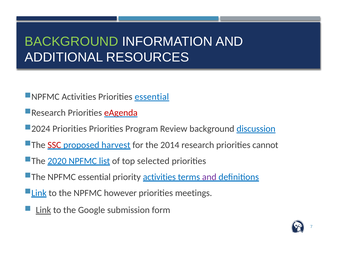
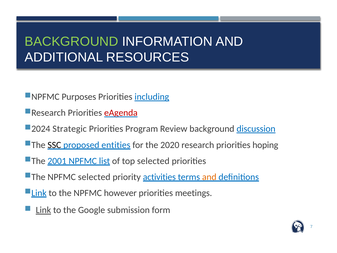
Activities at (79, 97): Activities -> Purposes
Priorities essential: essential -> including
Priorities at (70, 129): Priorities -> Strategic
SSC colour: red -> black
harvest: harvest -> entities
2014: 2014 -> 2020
cannot: cannot -> hoping
2020: 2020 -> 2001
NPFMC essential: essential -> selected
and at (209, 177) colour: purple -> orange
